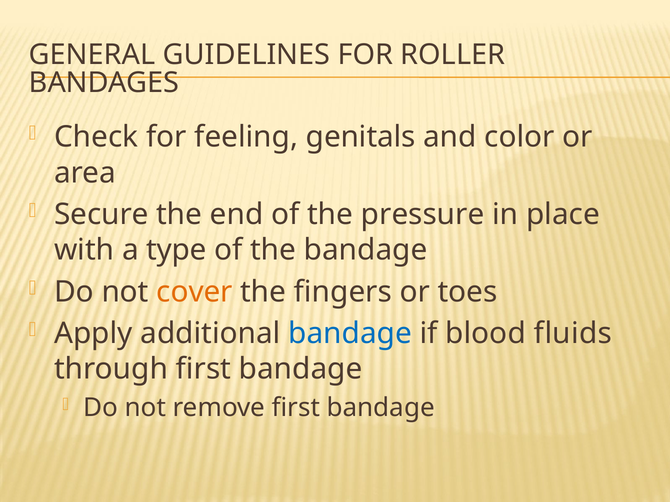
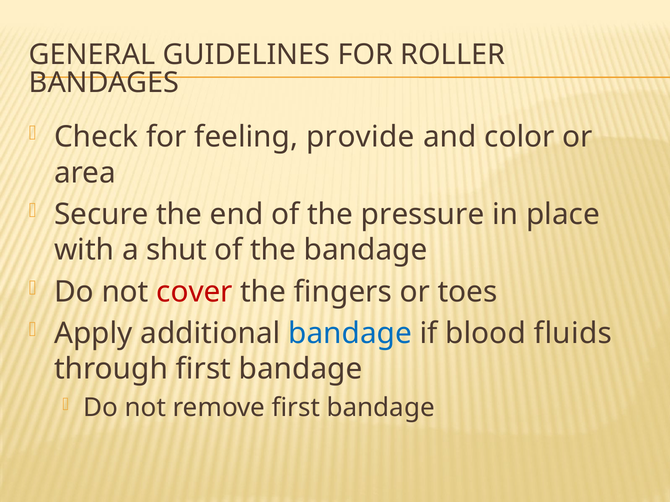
genitals: genitals -> provide
type: type -> shut
cover colour: orange -> red
